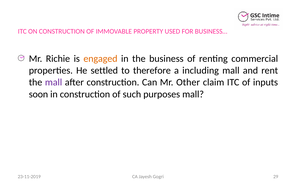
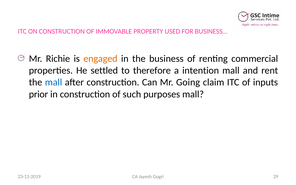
including: including -> intention
mall at (54, 82) colour: purple -> blue
Other: Other -> Going
soon: soon -> prior
